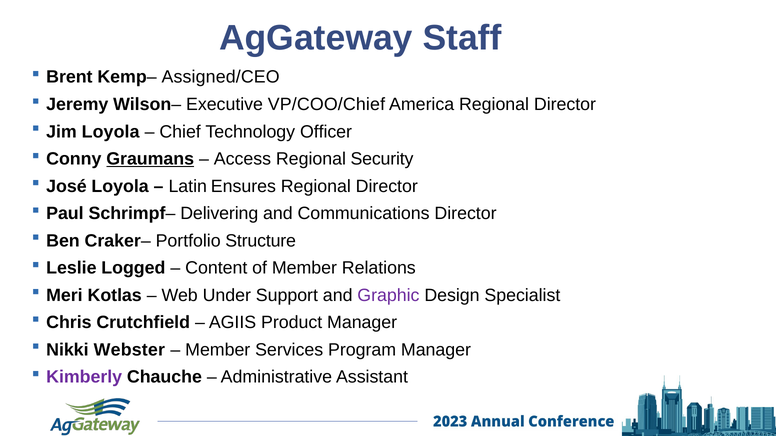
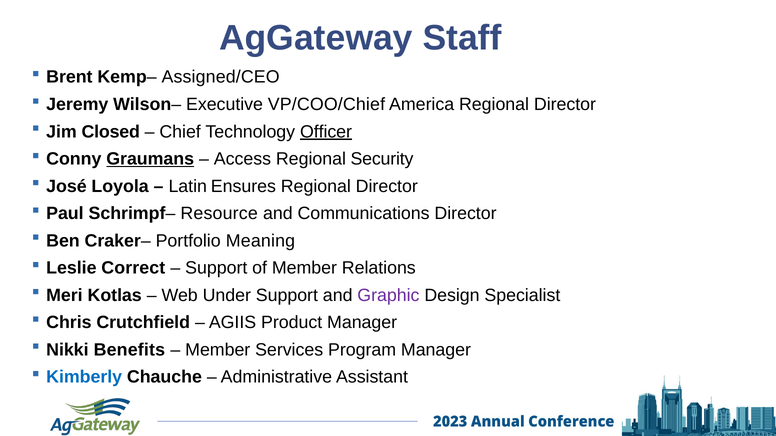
Jim Loyola: Loyola -> Closed
Officer underline: none -> present
Delivering: Delivering -> Resource
Structure: Structure -> Meaning
Logged: Logged -> Correct
Content at (216, 268): Content -> Support
Webster: Webster -> Benefits
Kimberly colour: purple -> blue
